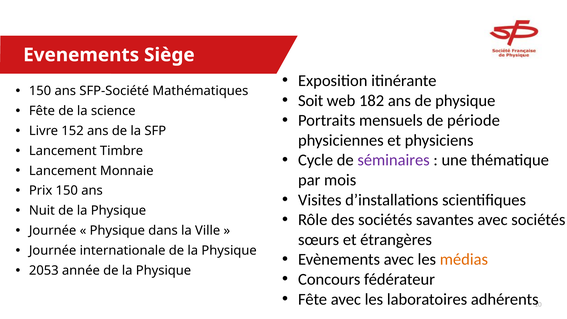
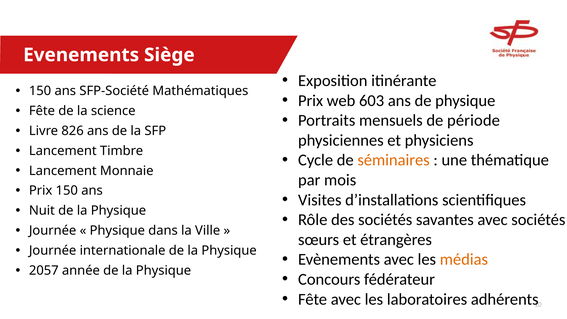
Soit at (311, 101): Soit -> Prix
182: 182 -> 603
152: 152 -> 826
séminaires colour: purple -> orange
2053: 2053 -> 2057
